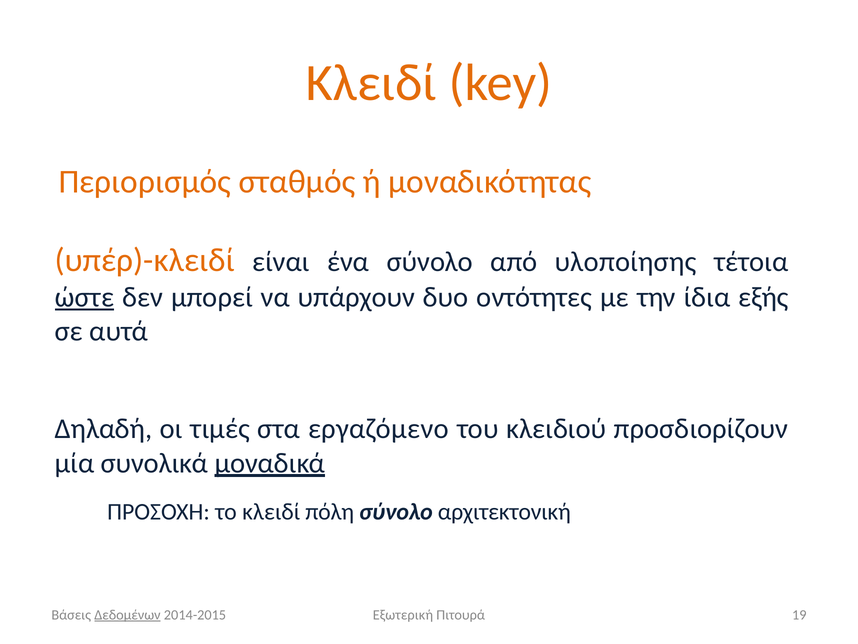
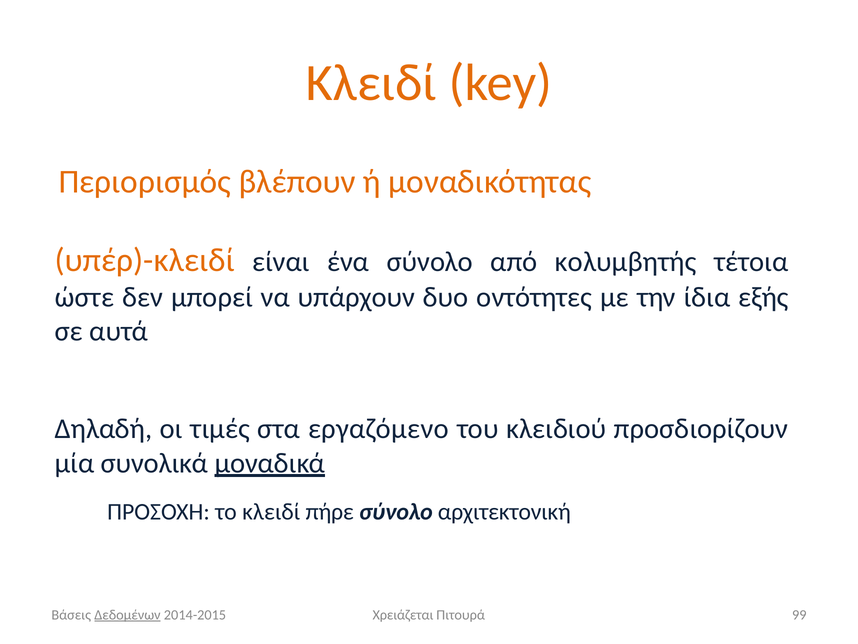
σταθμός: σταθμός -> βλέπουν
υλοποίησης: υλοποίησης -> κολυμβητής
ώστε underline: present -> none
πόλη: πόλη -> πήρε
Εξωτερική: Εξωτερική -> Χρειάζεται
19: 19 -> 99
